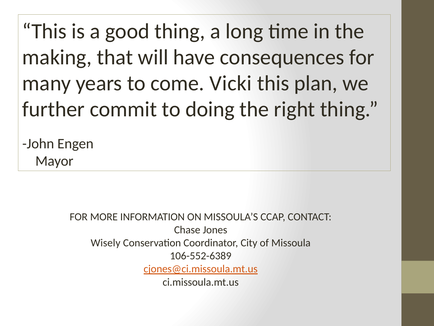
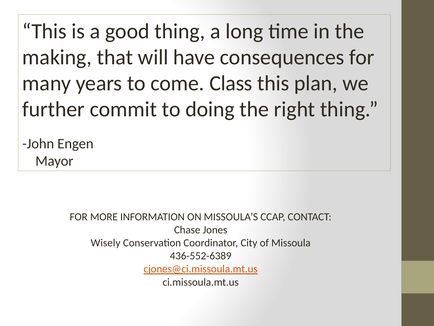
Vicki: Vicki -> Class
106-552-6389: 106-552-6389 -> 436-552-6389
